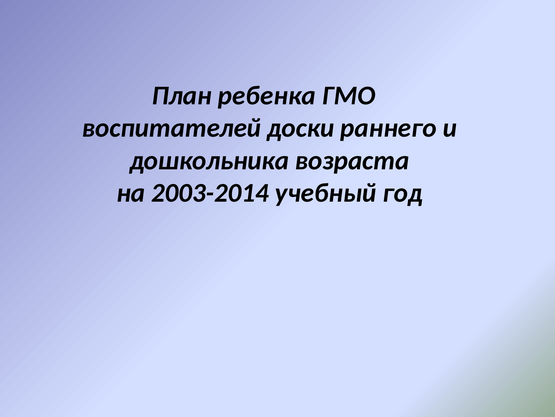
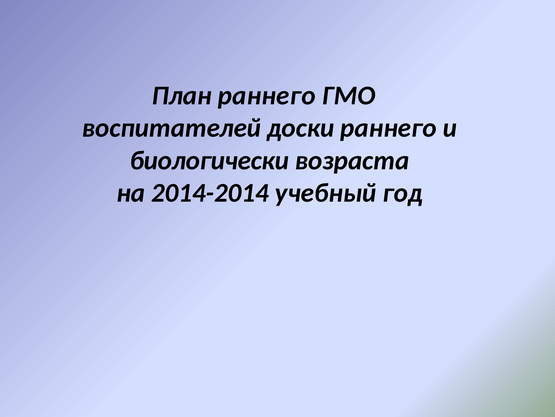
План ребенка: ребенка -> раннего
дошкольника: дошкольника -> биологически
2003-2014: 2003-2014 -> 2014-2014
